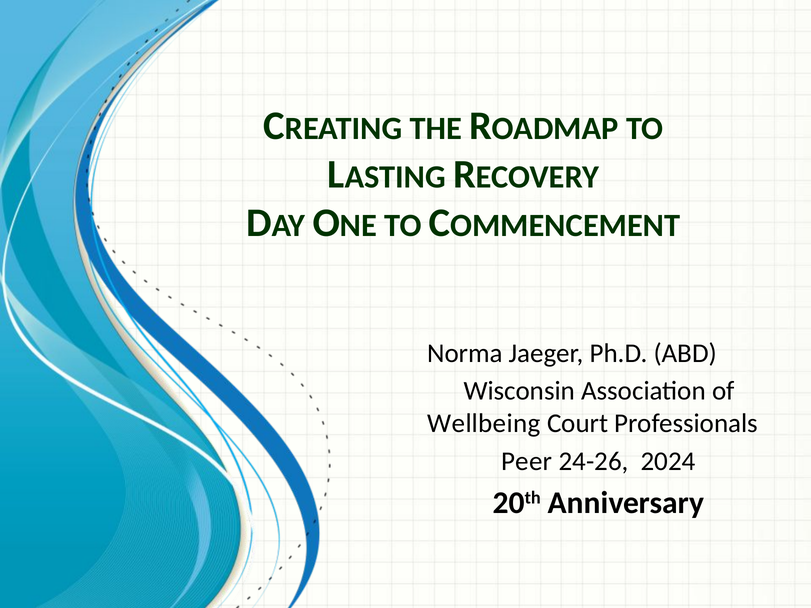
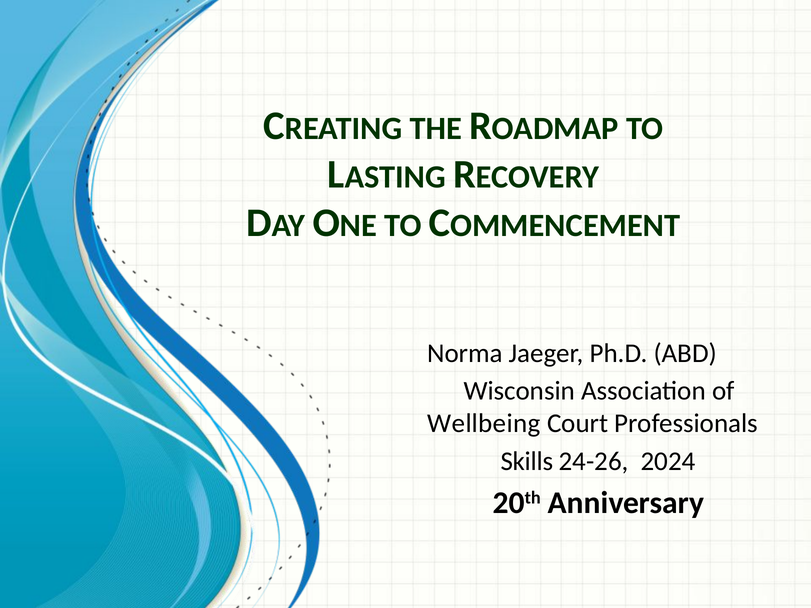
Peer: Peer -> Skills
